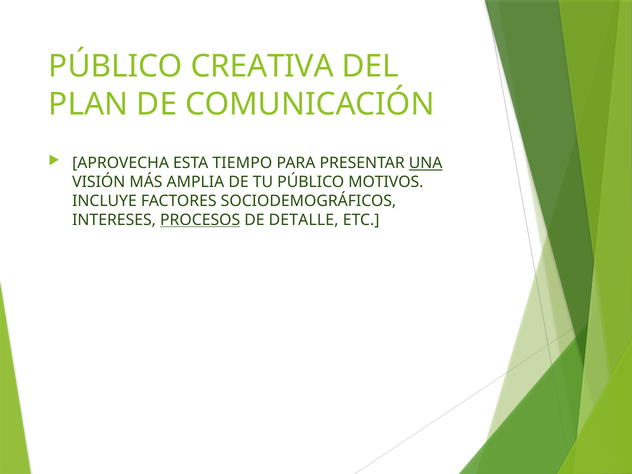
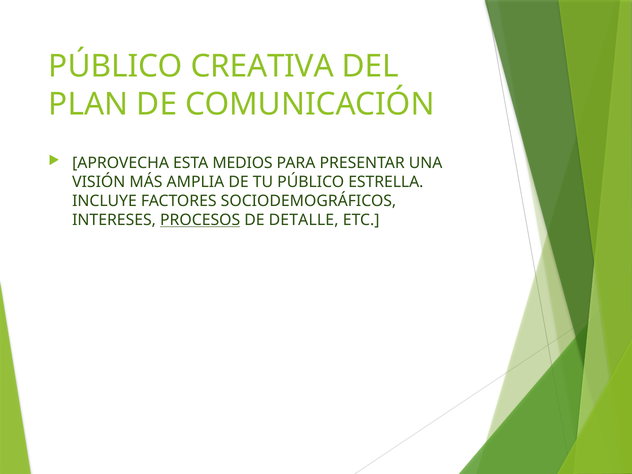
TIEMPO: TIEMPO -> MEDIOS
UNA underline: present -> none
MOTIVOS: MOTIVOS -> ESTRELLA
